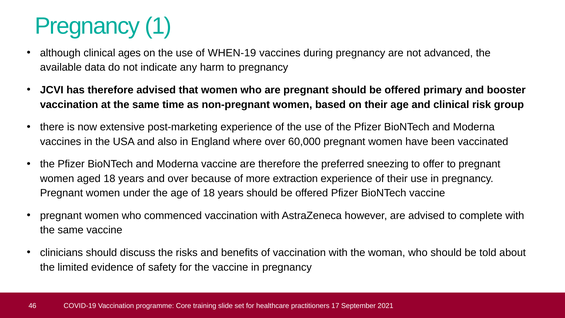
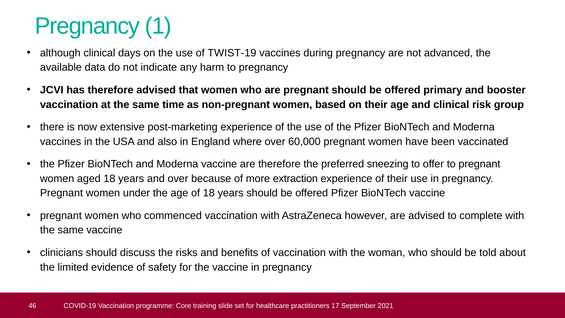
ages: ages -> days
WHEN-19: WHEN-19 -> TWIST-19
